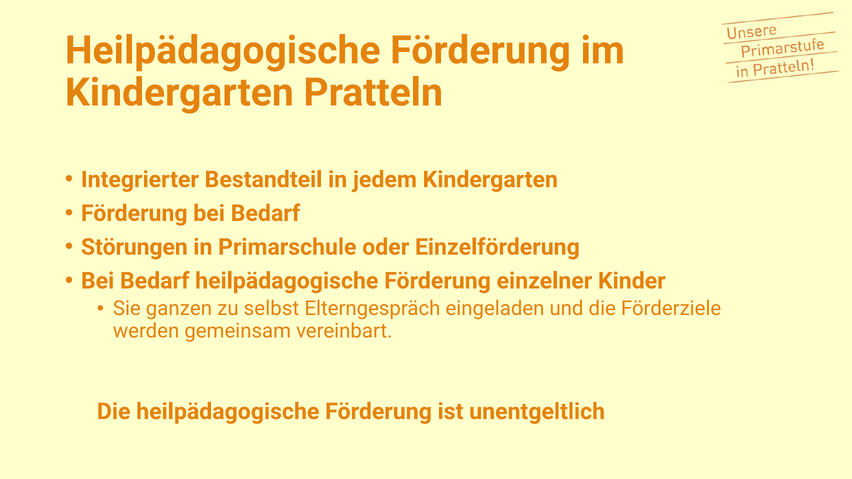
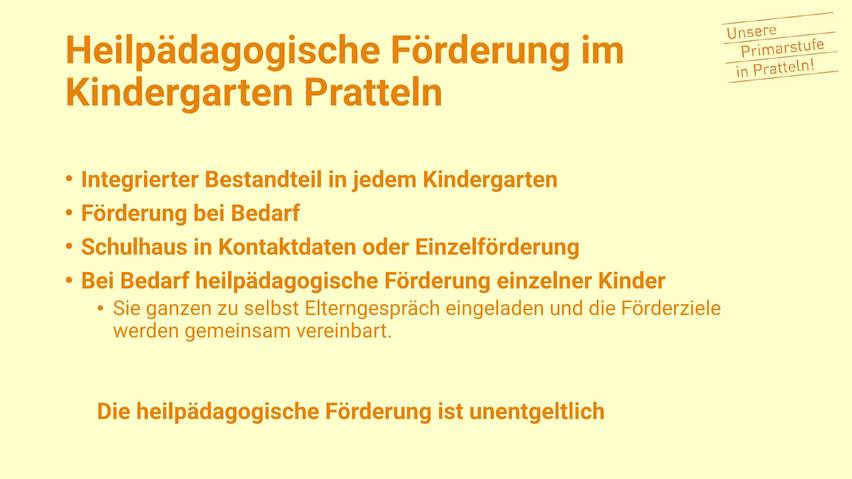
Störungen: Störungen -> Schulhaus
Primarschule: Primarschule -> Kontaktdaten
